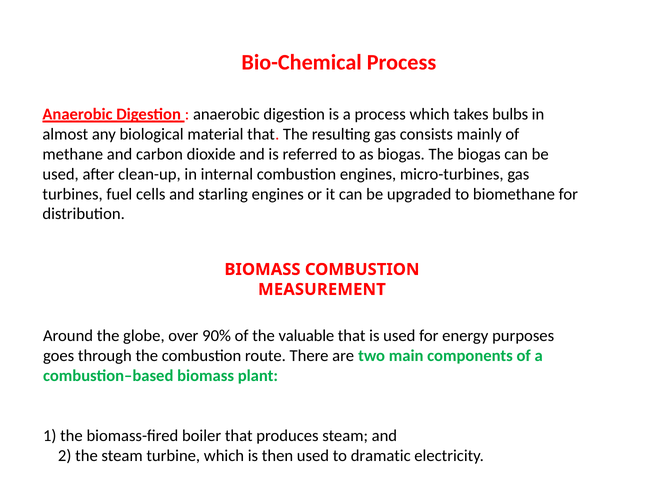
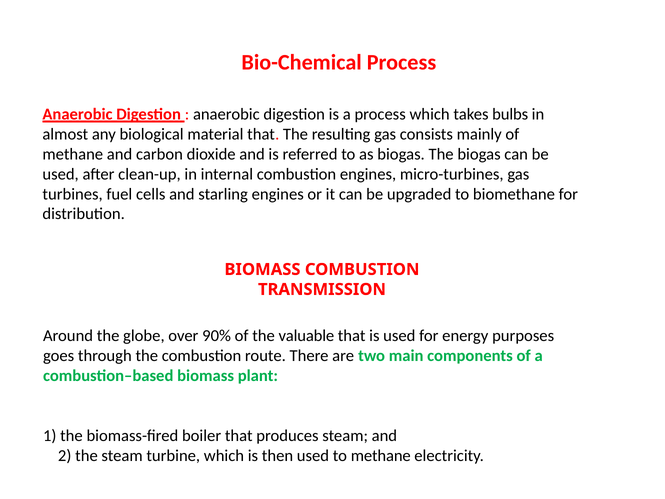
MEASUREMENT: MEASUREMENT -> TRANSMISSION
to dramatic: dramatic -> methane
